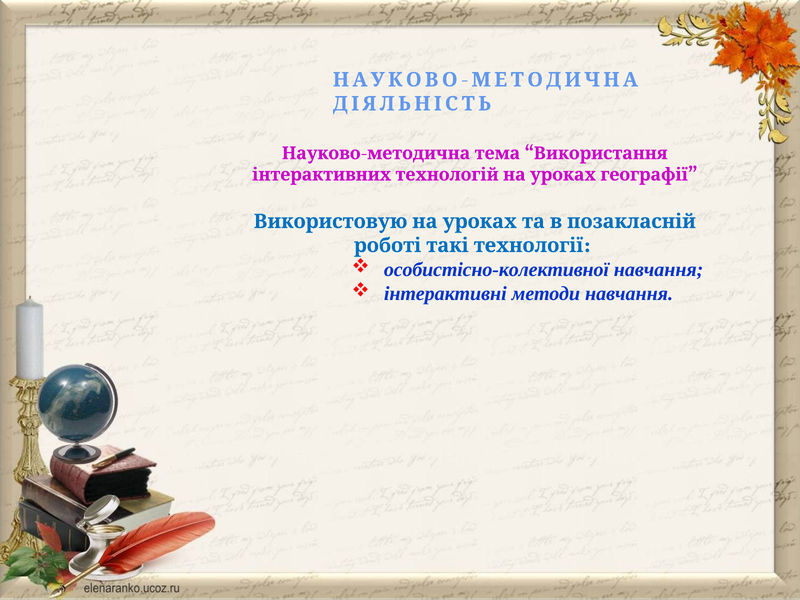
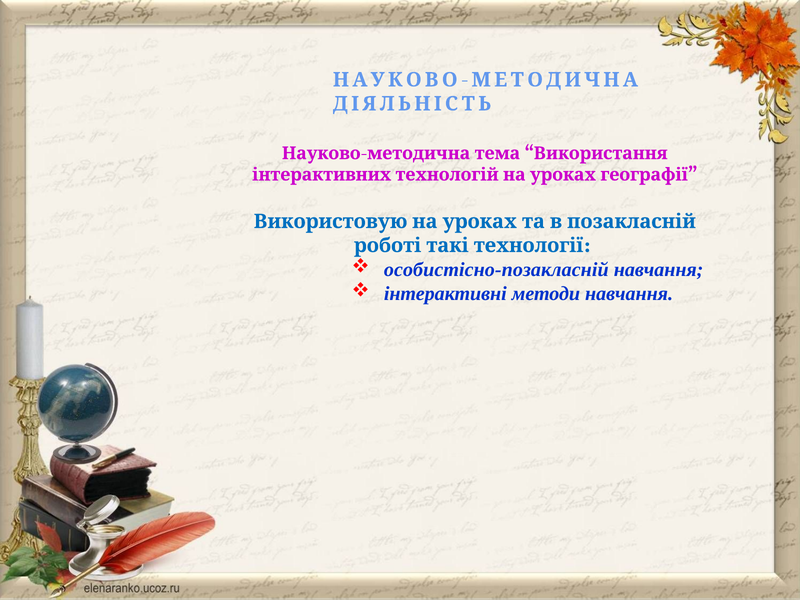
особистісно-колективної: особистісно-колективної -> особистісно-позакласній
